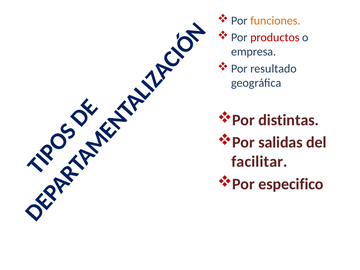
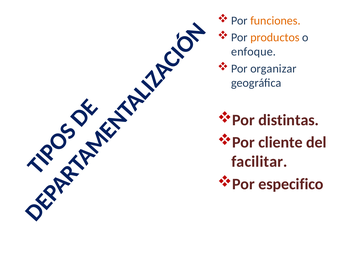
productos colour: red -> orange
empresa: empresa -> enfoque
resultado: resultado -> organizar
salidas: salidas -> cliente
